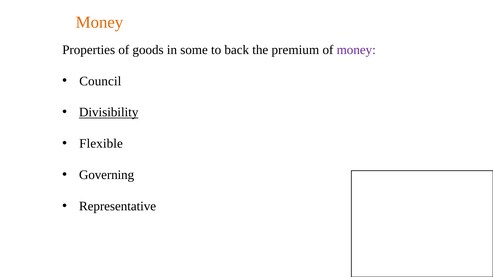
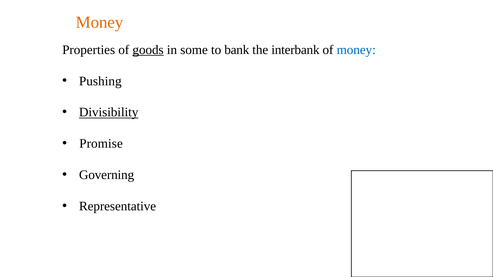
goods underline: none -> present
back: back -> bank
premium: premium -> interbank
money at (356, 50) colour: purple -> blue
Council: Council -> Pushing
Flexible: Flexible -> Promise
